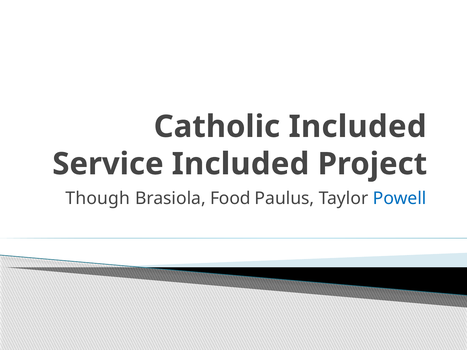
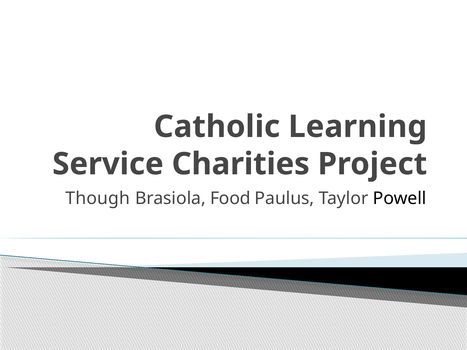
Catholic Included: Included -> Learning
Service Included: Included -> Charities
Powell colour: blue -> black
